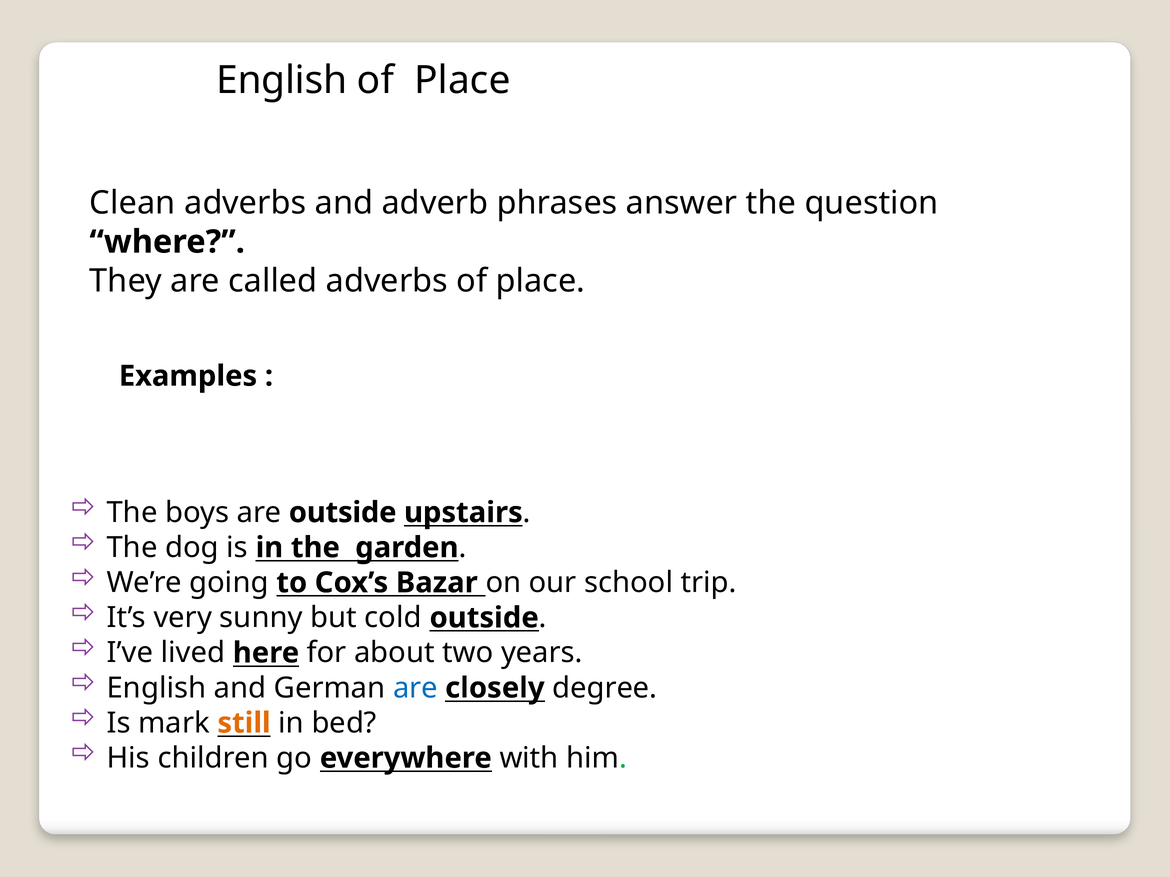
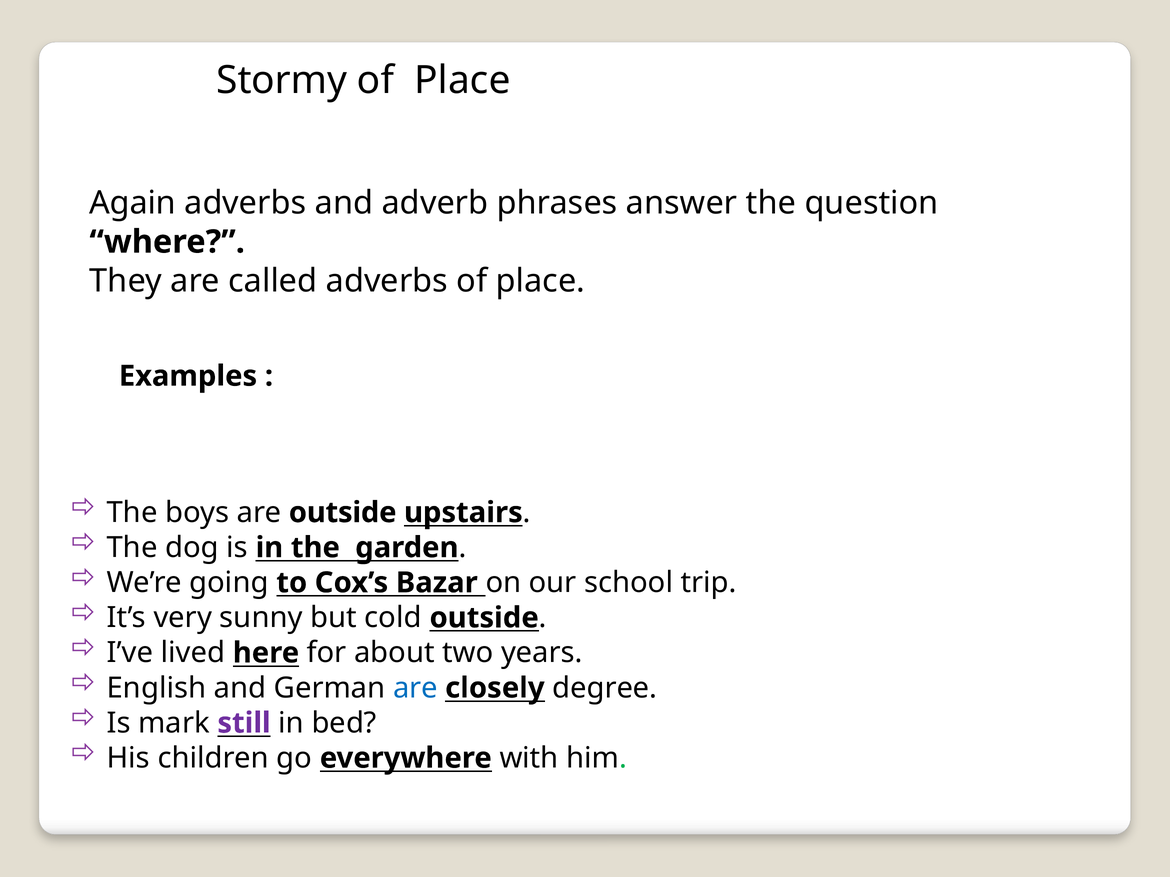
English at (282, 81): English -> Stormy
Clean: Clean -> Again
still colour: orange -> purple
